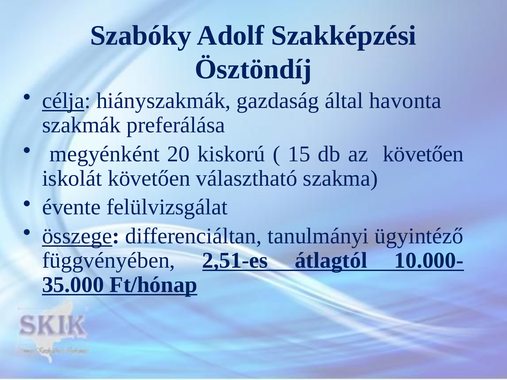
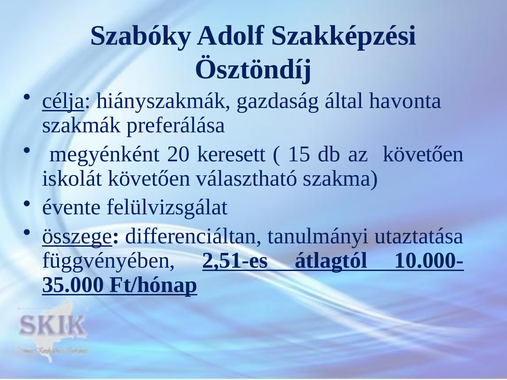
kiskorú: kiskorú -> keresett
ügyintéző: ügyintéző -> utaztatása
